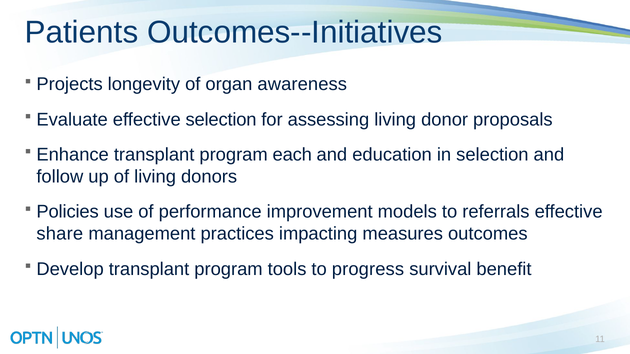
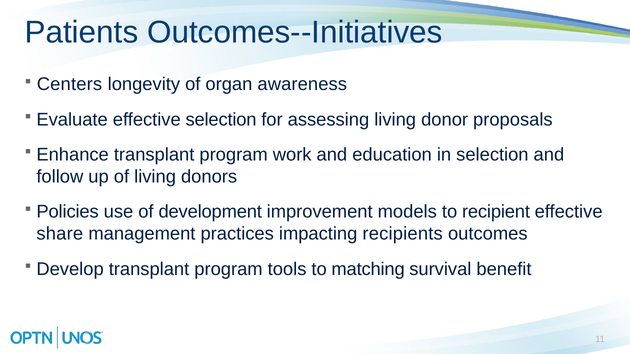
Projects: Projects -> Centers
each: each -> work
performance: performance -> development
referrals: referrals -> recipient
measures: measures -> recipients
progress: progress -> matching
